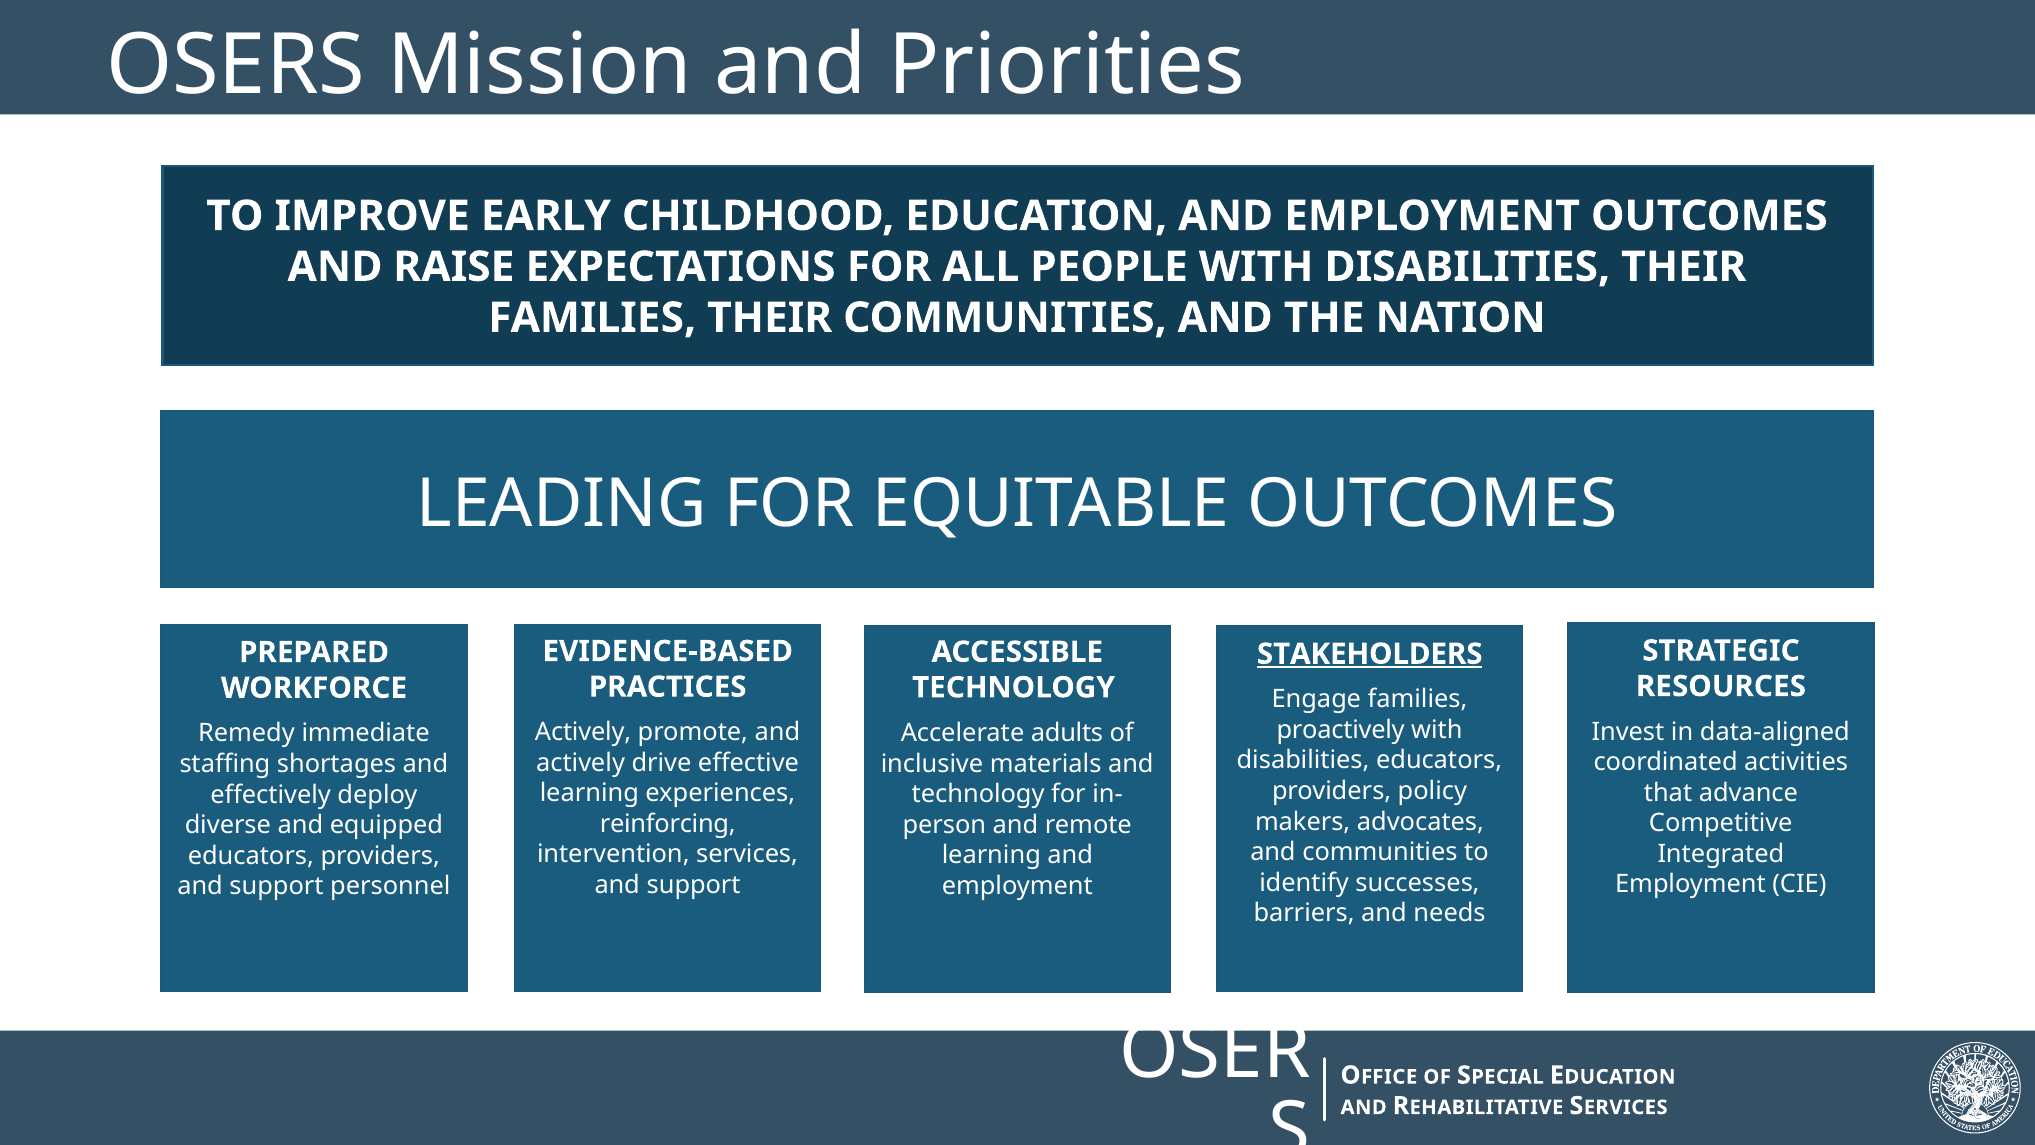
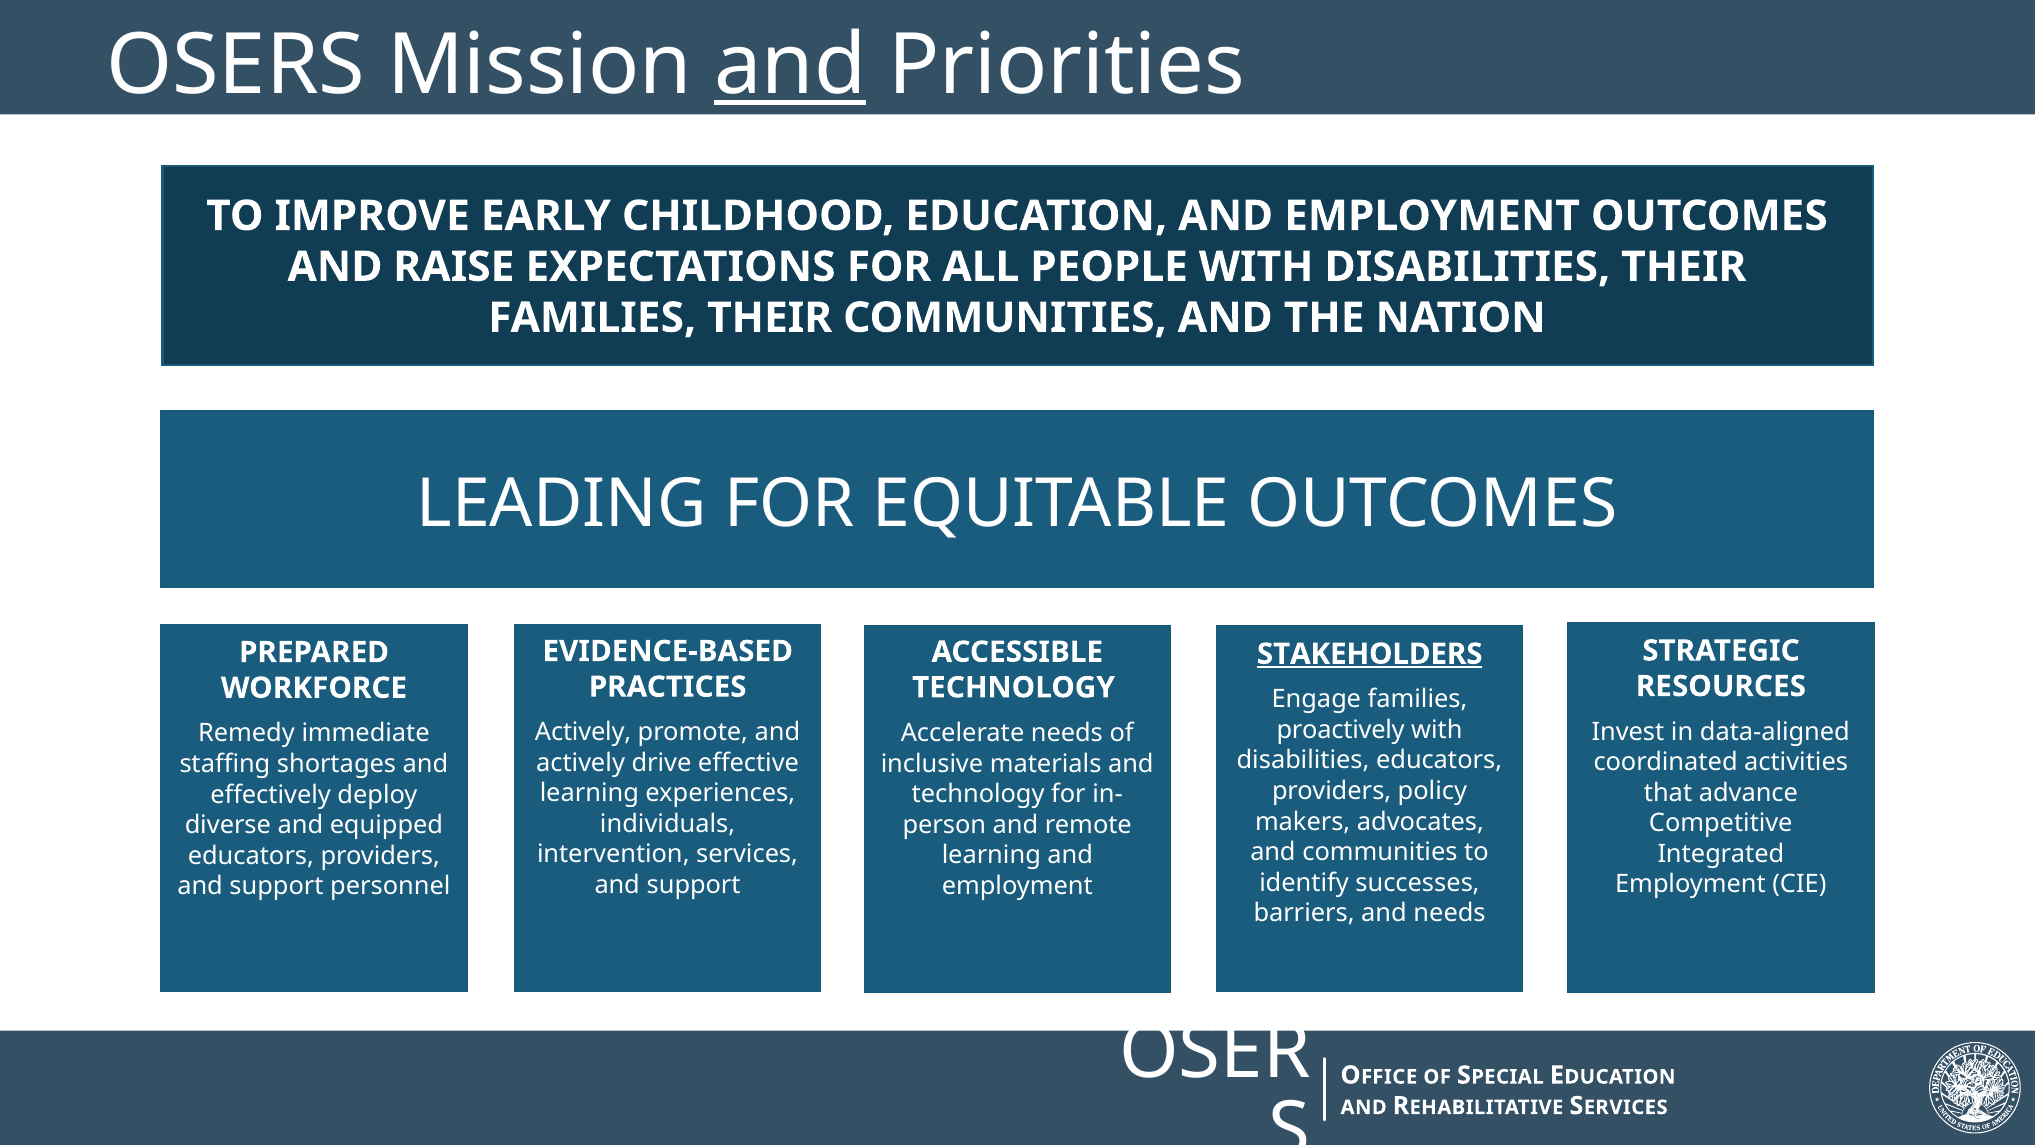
and at (790, 66) underline: none -> present
Accelerate adults: adults -> needs
reinforcing: reinforcing -> individuals
